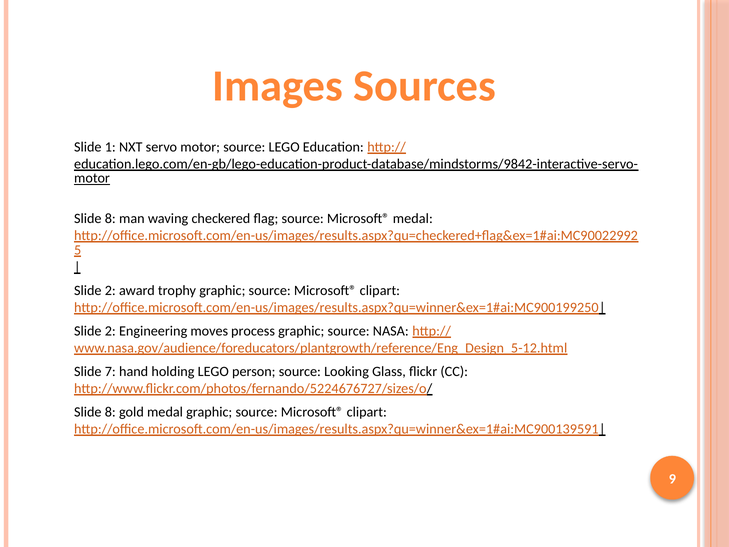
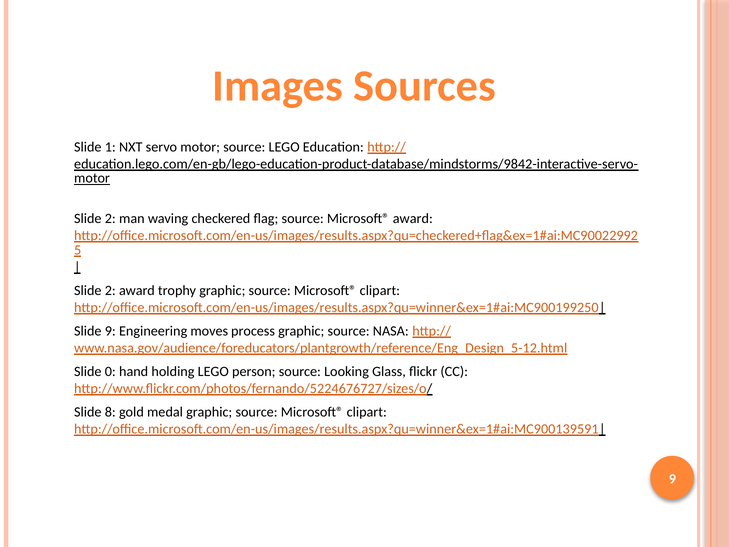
8 at (110, 219): 8 -> 2
Microsoft® medal: medal -> award
2 at (110, 331): 2 -> 9
7: 7 -> 0
